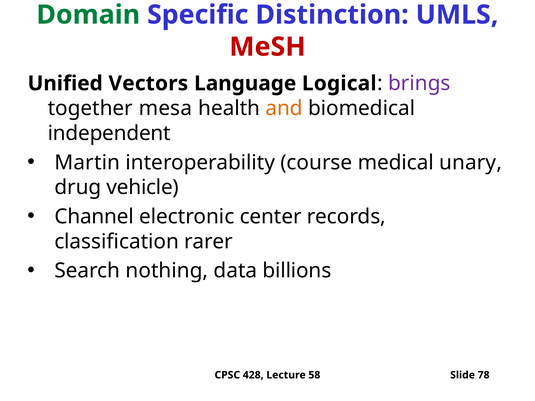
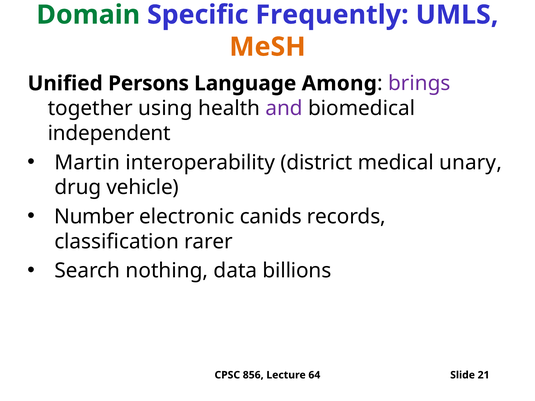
Distinction: Distinction -> Frequently
MeSH colour: red -> orange
Vectors: Vectors -> Persons
Logical: Logical -> Among
mesa: mesa -> using
and colour: orange -> purple
course: course -> district
Channel: Channel -> Number
center: center -> canids
428: 428 -> 856
58: 58 -> 64
78: 78 -> 21
